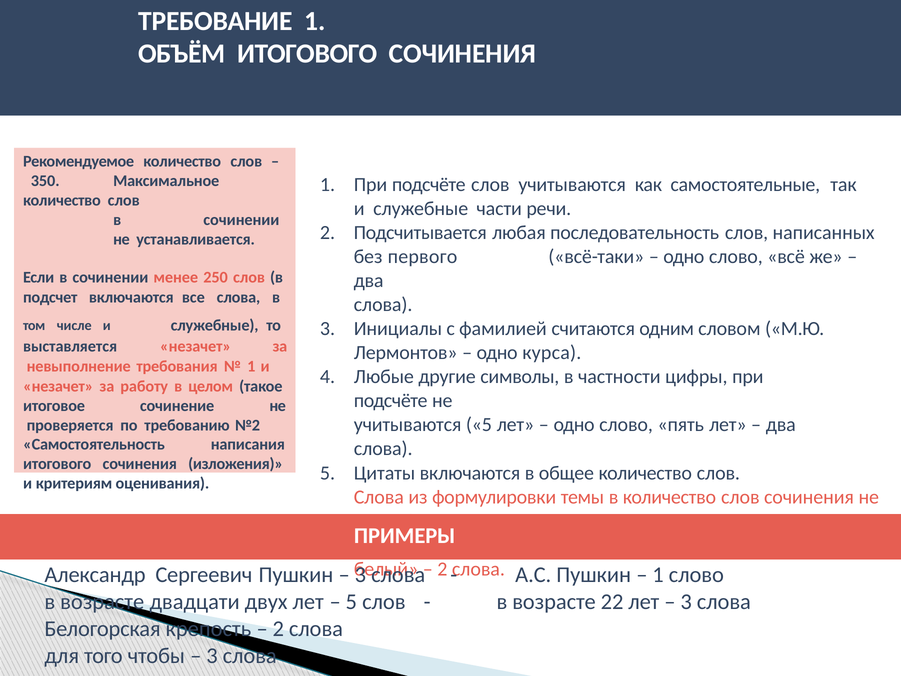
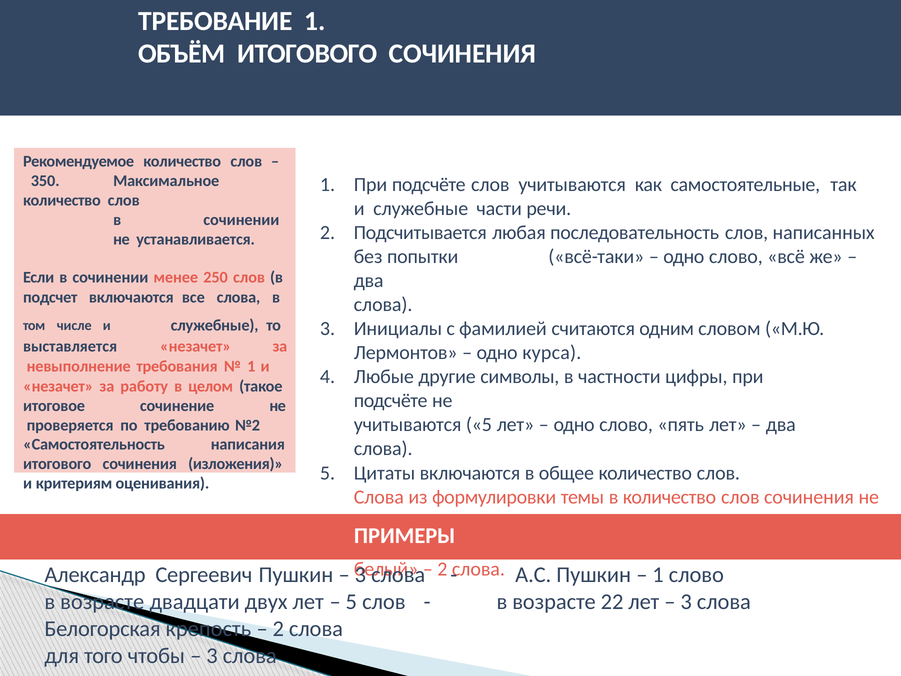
первого: первого -> попытки
